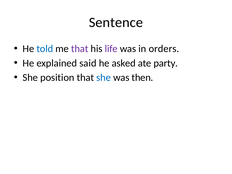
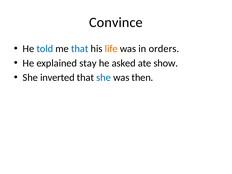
Sentence: Sentence -> Convince
that at (80, 49) colour: purple -> blue
life colour: purple -> orange
said: said -> stay
party: party -> show
position: position -> inverted
